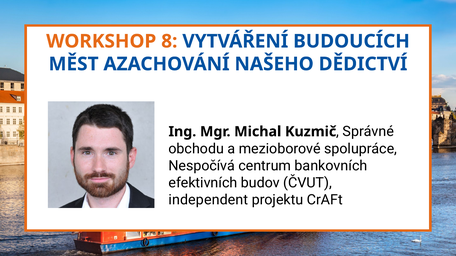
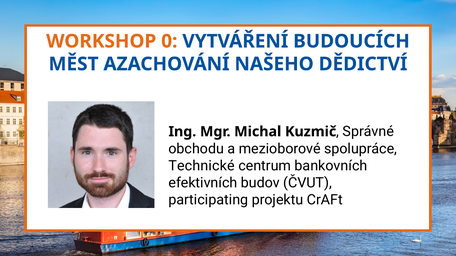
8: 8 -> 0
Nespočívá: Nespočívá -> Technické
independent: independent -> participating
